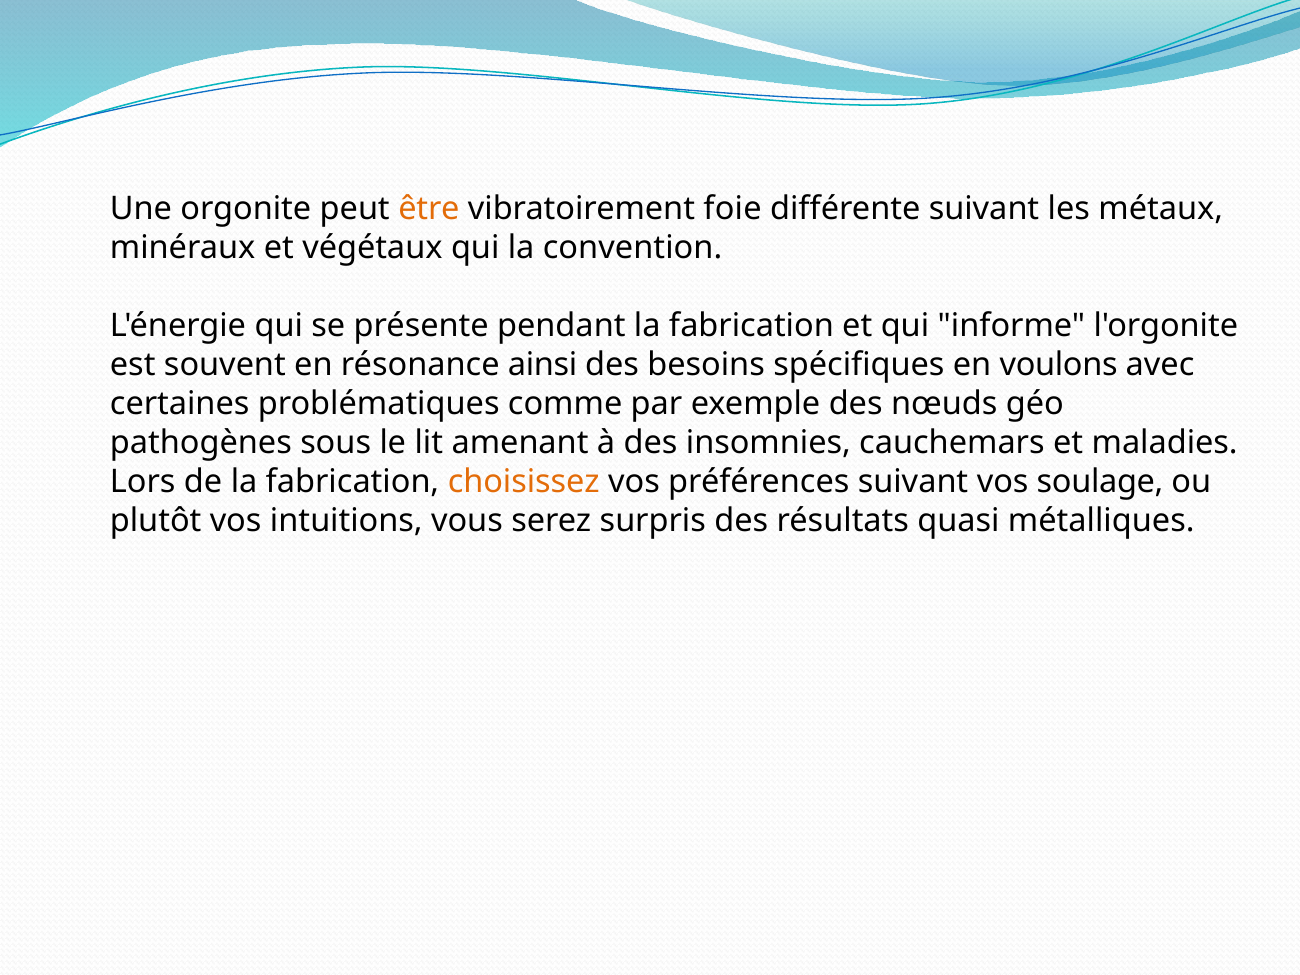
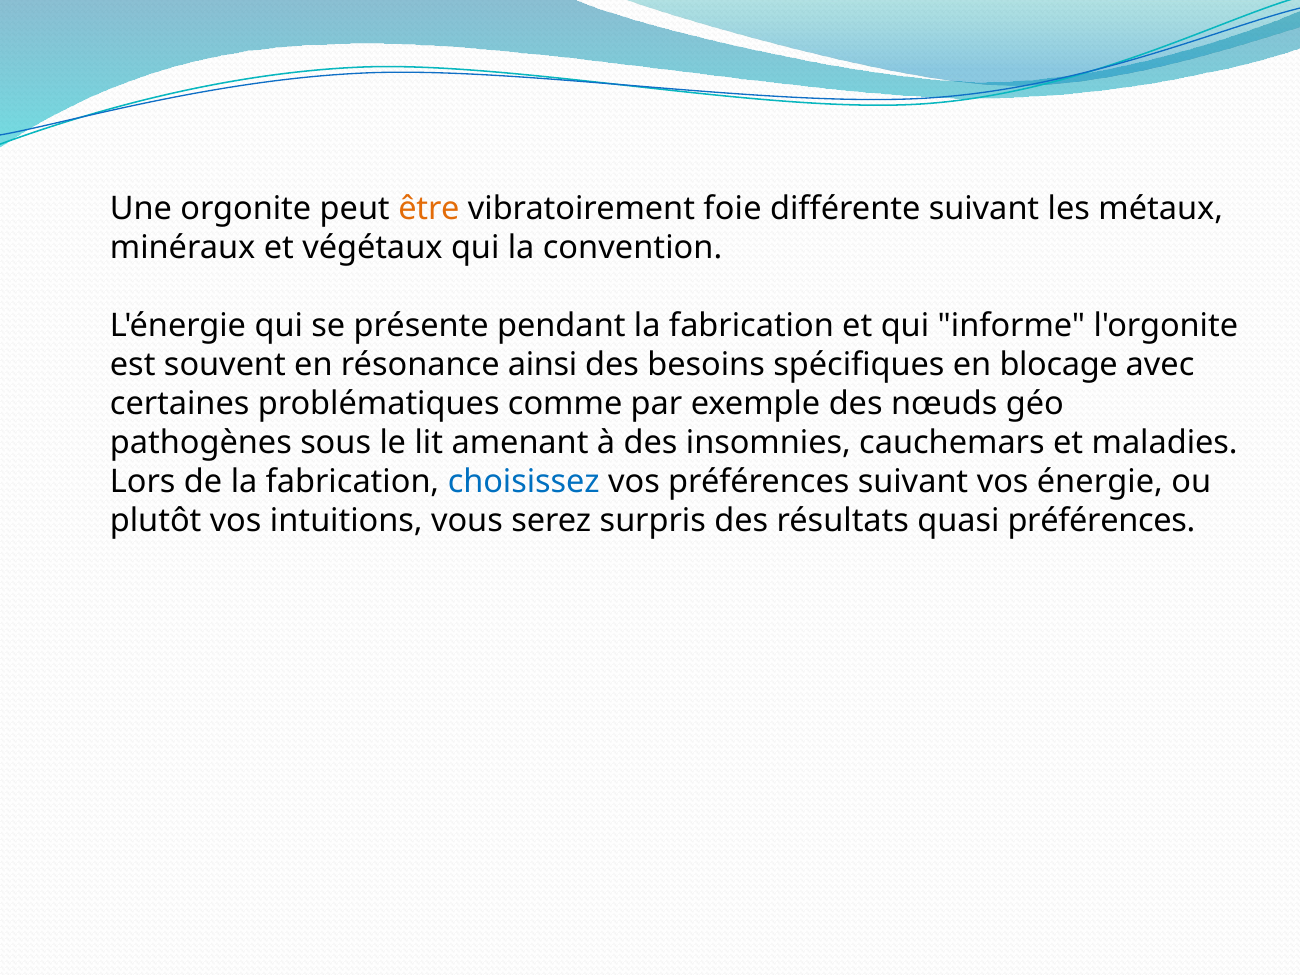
voulons: voulons -> blocage
choisissez colour: orange -> blue
soulage: soulage -> énergie
quasi métalliques: métalliques -> préférences
